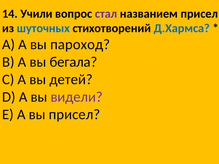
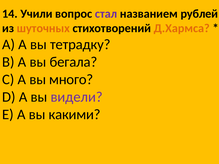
названием присел: присел -> рублей
шуточных colour: blue -> orange
Д.Хармса colour: blue -> orange
пароход: пароход -> тетрадку
детей: детей -> много
вы присел: присел -> какими
